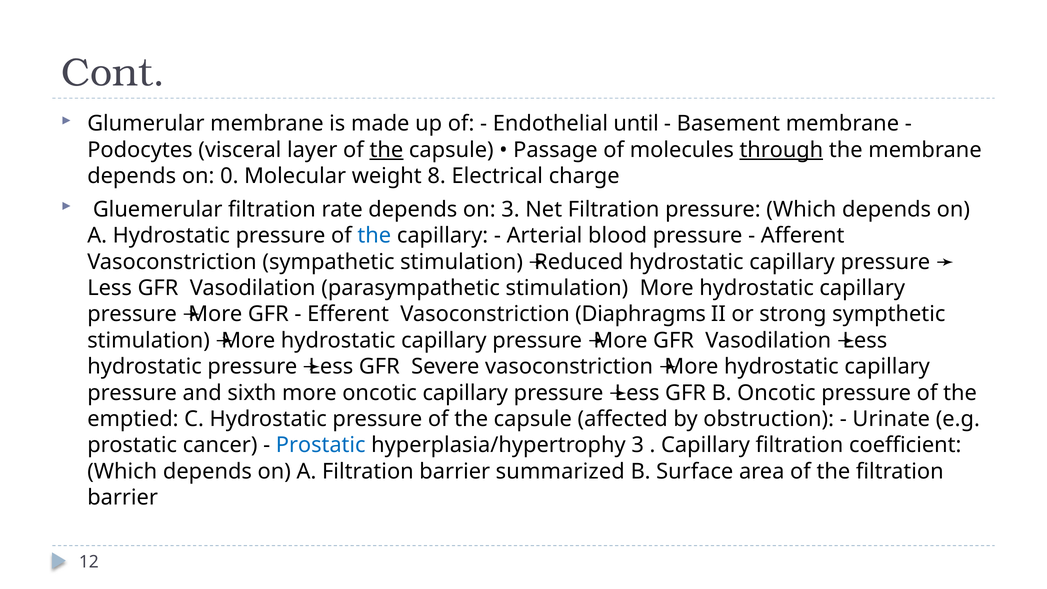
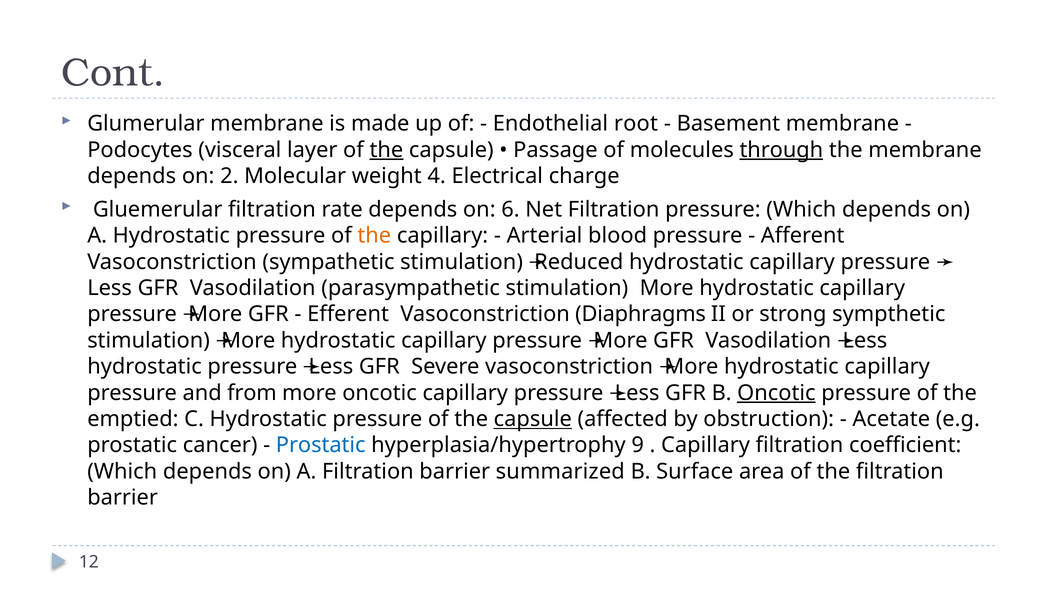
until: until -> root
0: 0 -> 2
8: 8 -> 4
on 3: 3 -> 6
the at (374, 236) colour: blue -> orange
sixth: sixth -> from
Oncotic at (776, 393) underline: none -> present
capsule at (533, 419) underline: none -> present
Urinate: Urinate -> Acetate
hyperplasia/hypertrophy 3: 3 -> 9
